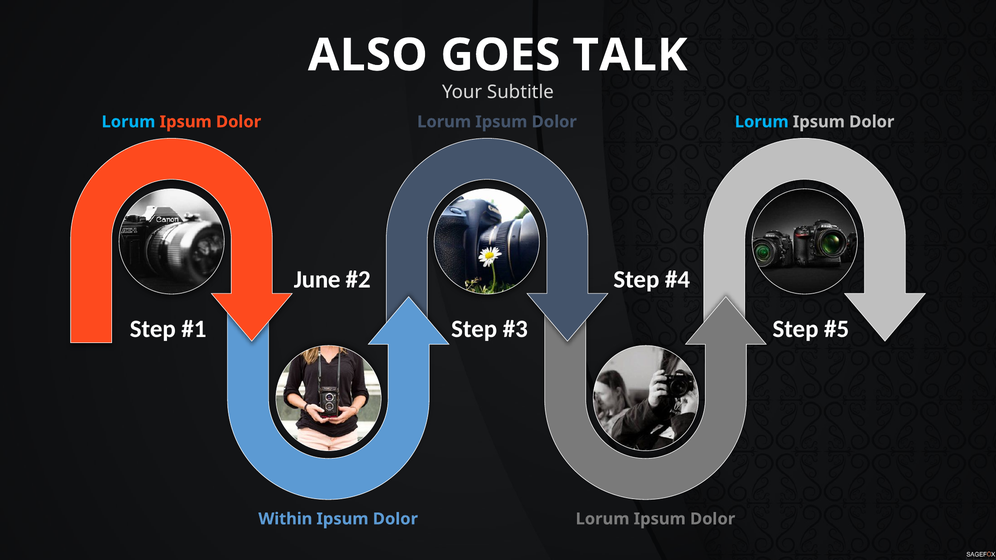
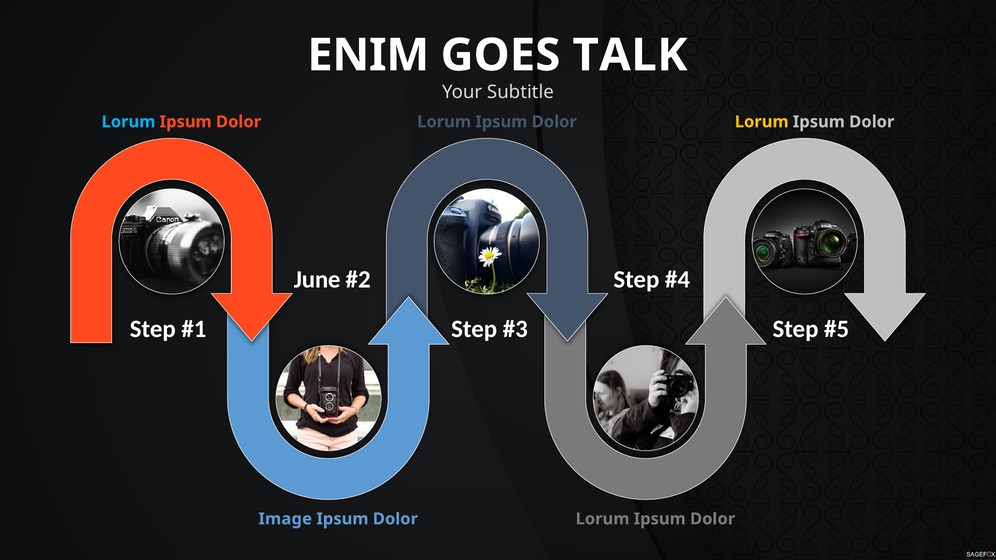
ALSO: ALSO -> ENIM
Lorum at (762, 122) colour: light blue -> yellow
Within: Within -> Image
